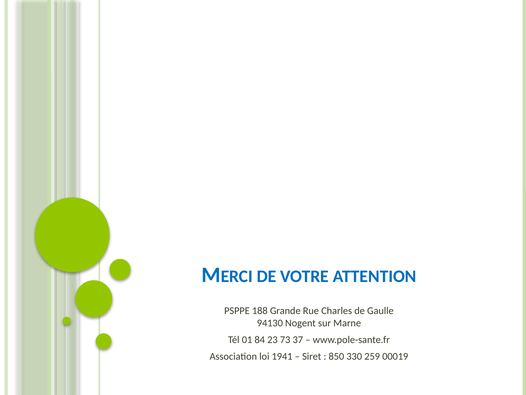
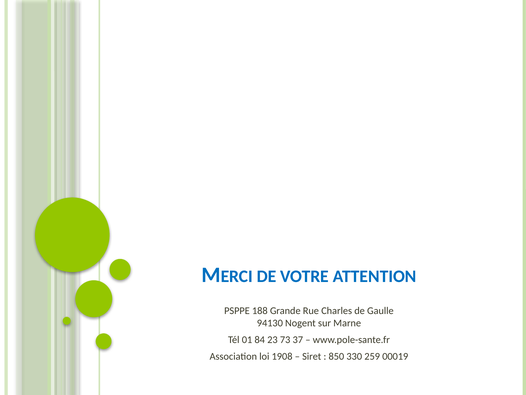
1941: 1941 -> 1908
